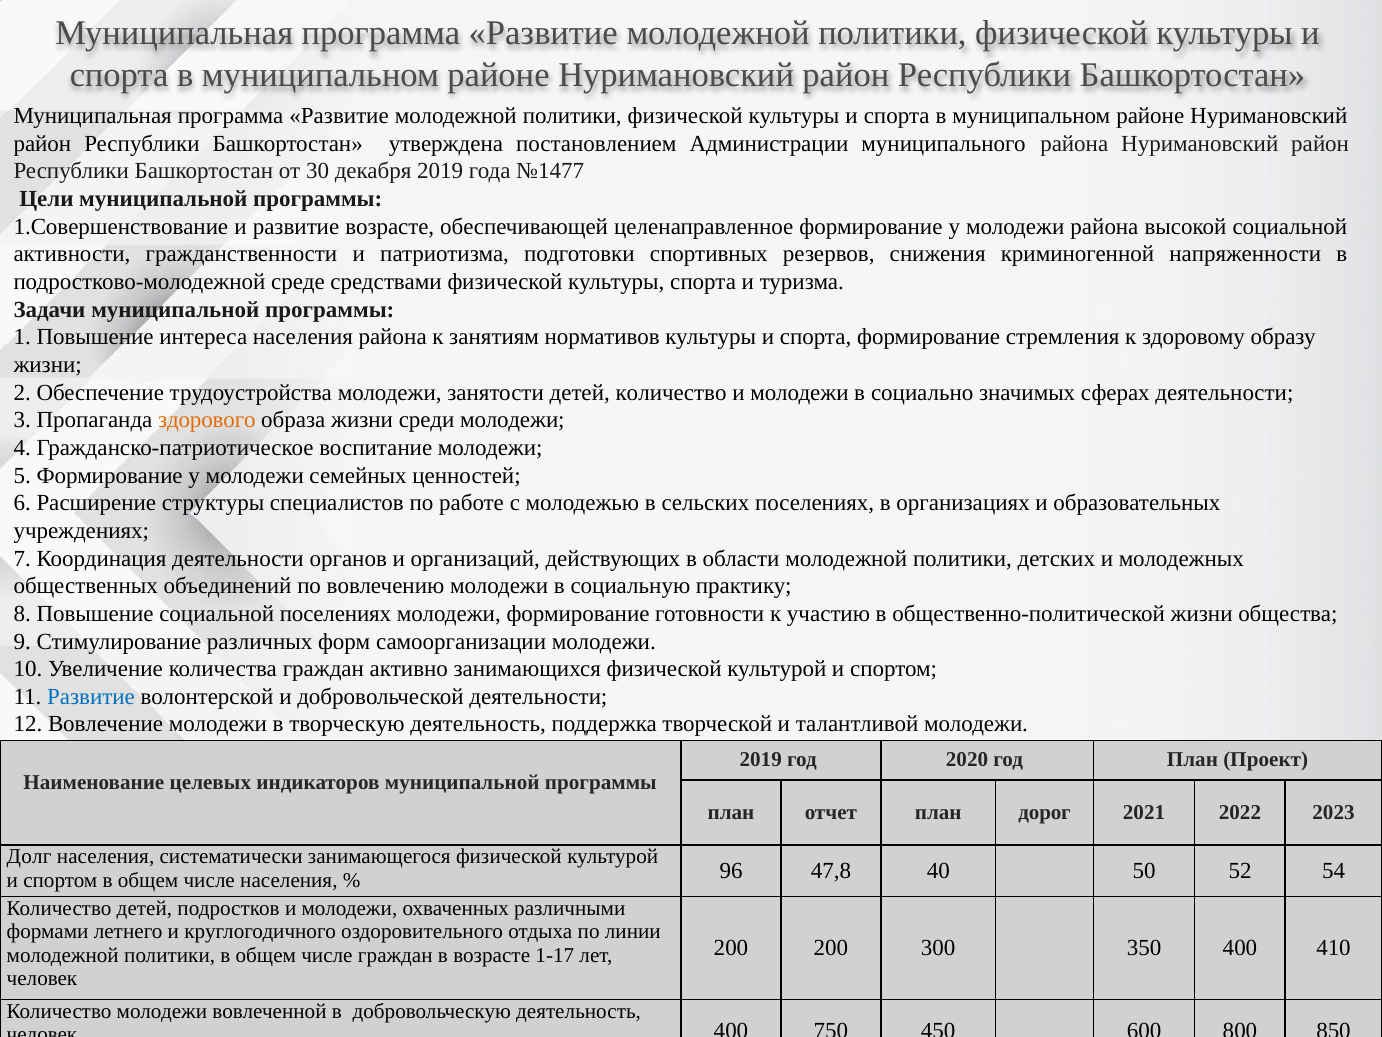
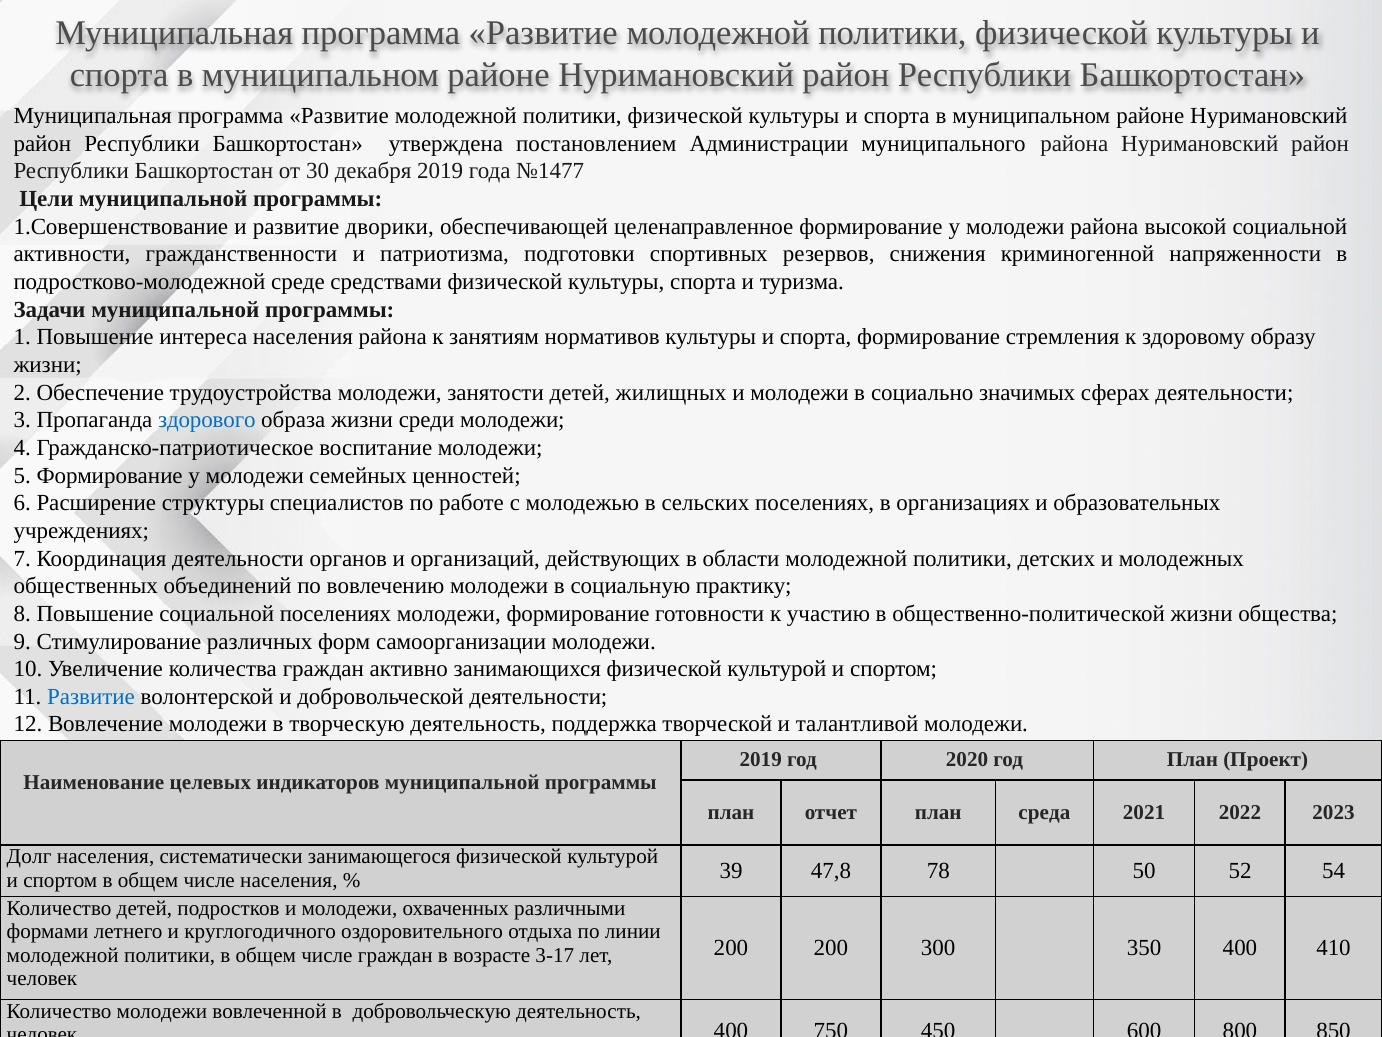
развитие возрасте: возрасте -> дворики
детей количество: количество -> жилищных
здорового colour: orange -> blue
дорог: дорог -> среда
96: 96 -> 39
40: 40 -> 78
1-17: 1-17 -> 3-17
